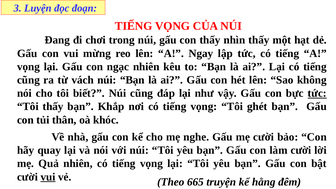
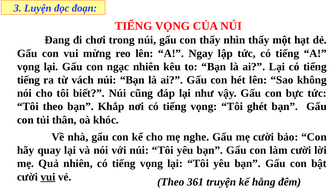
cũng at (28, 80): cũng -> tiếng
tức at (317, 93) underline: present -> none
Tôi thấy: thấy -> theo
665: 665 -> 361
